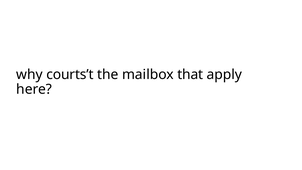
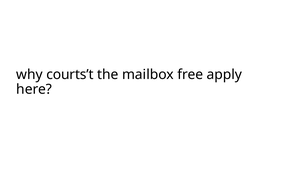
that: that -> free
